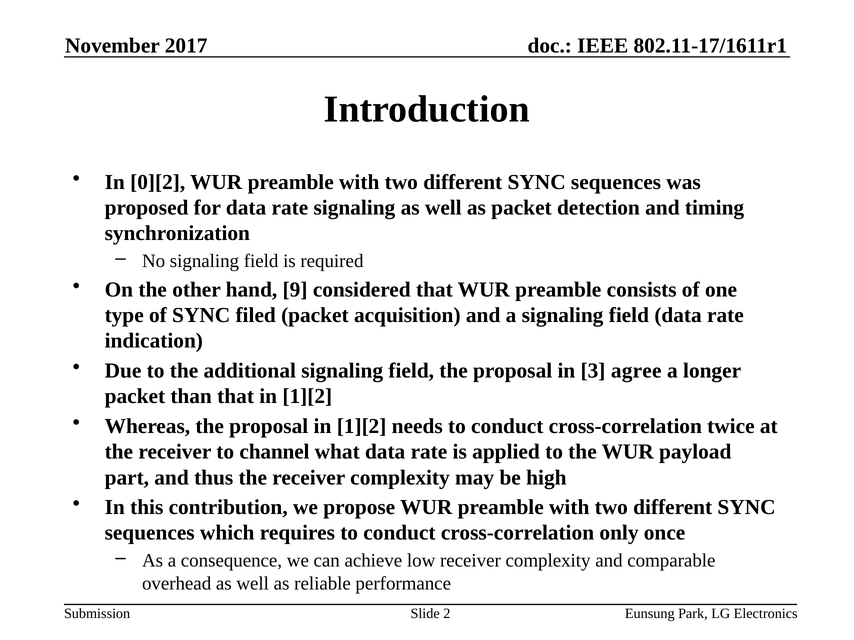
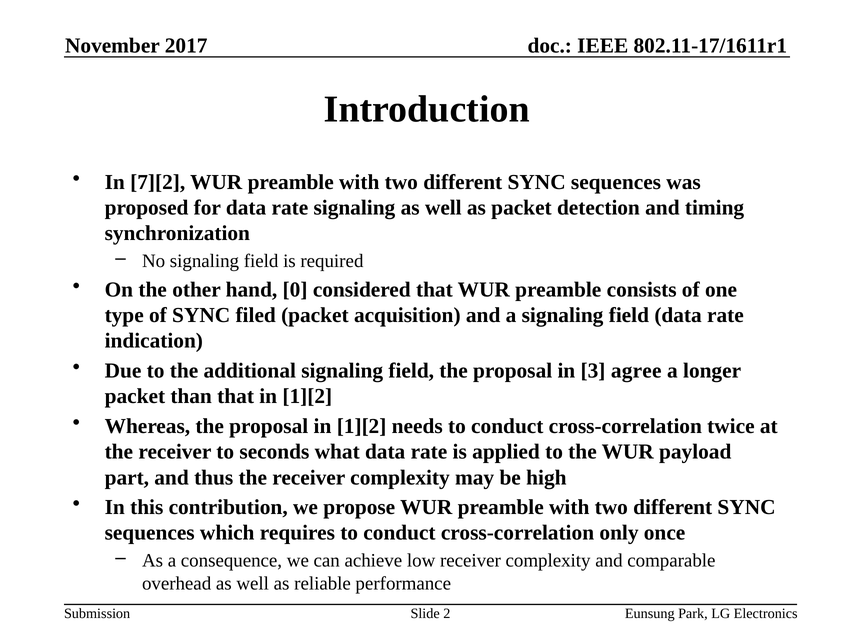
0][2: 0][2 -> 7][2
9: 9 -> 0
channel: channel -> seconds
